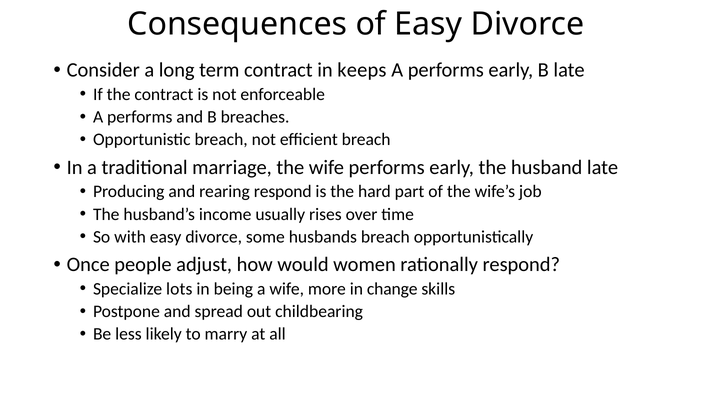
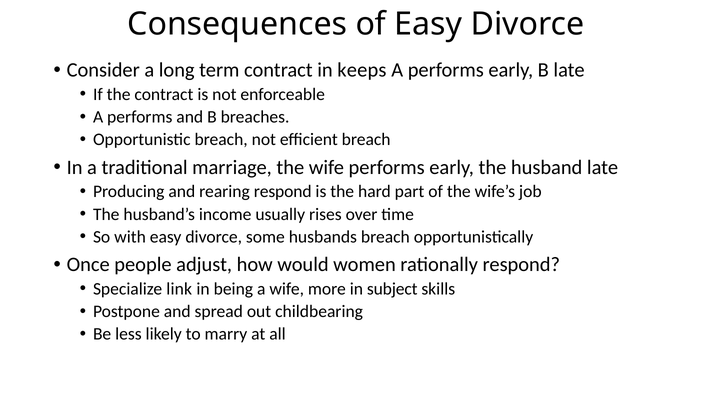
lots: lots -> link
change: change -> subject
